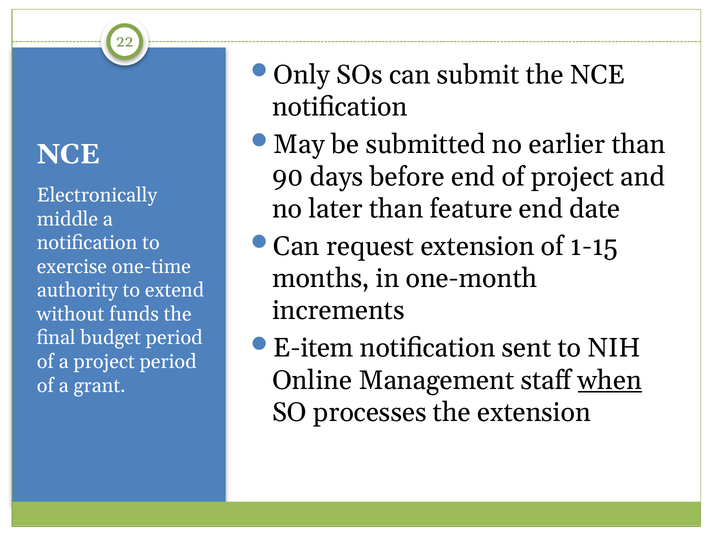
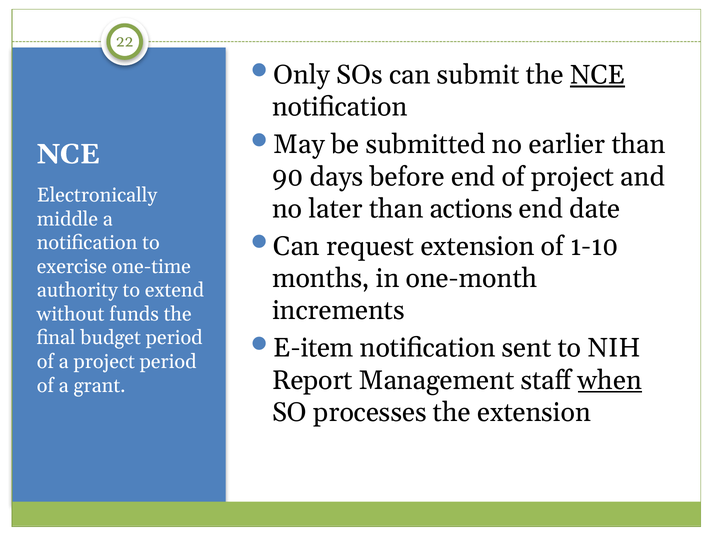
NCE at (598, 75) underline: none -> present
feature: feature -> actions
1-15: 1-15 -> 1-10
Online: Online -> Report
